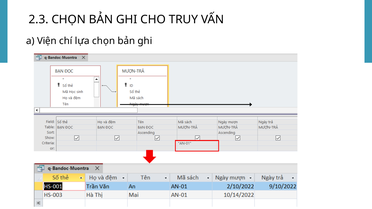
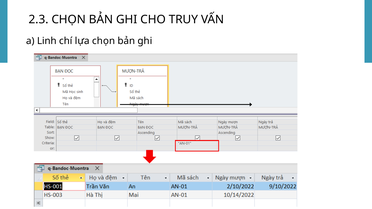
Viện: Viện -> Linh
